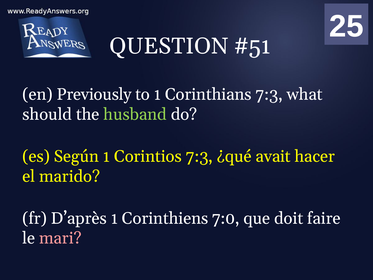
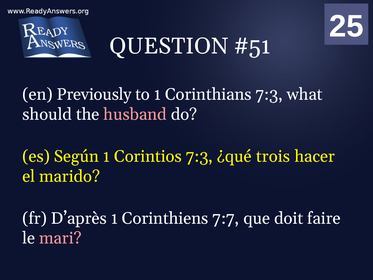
husband colour: light green -> pink
avait: avait -> trois
7:0: 7:0 -> 7:7
